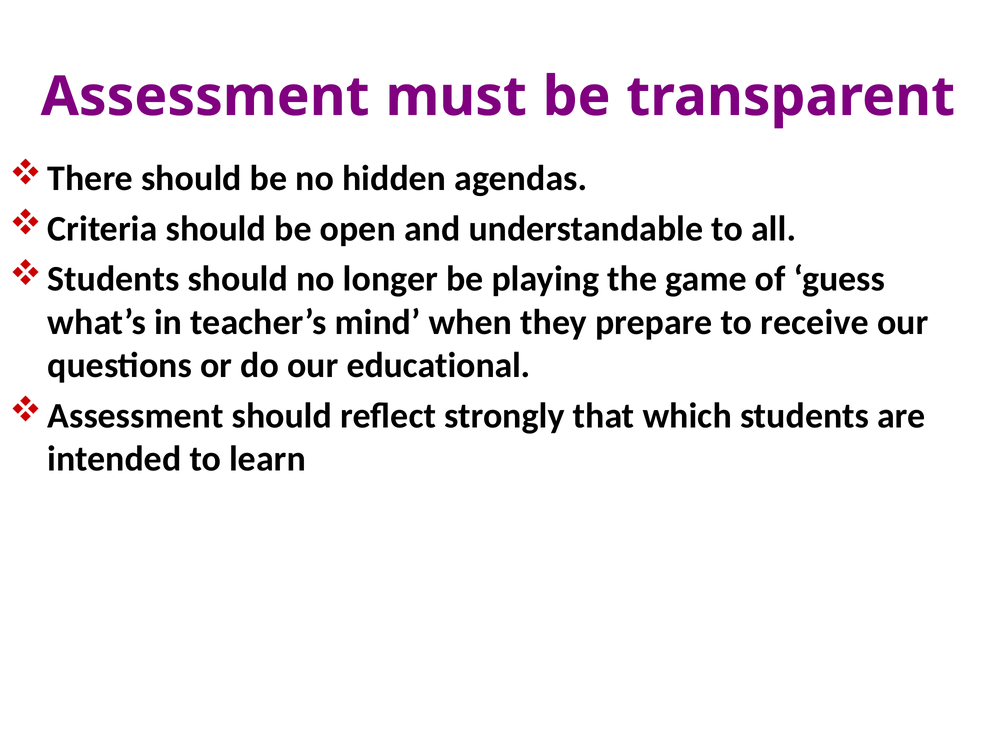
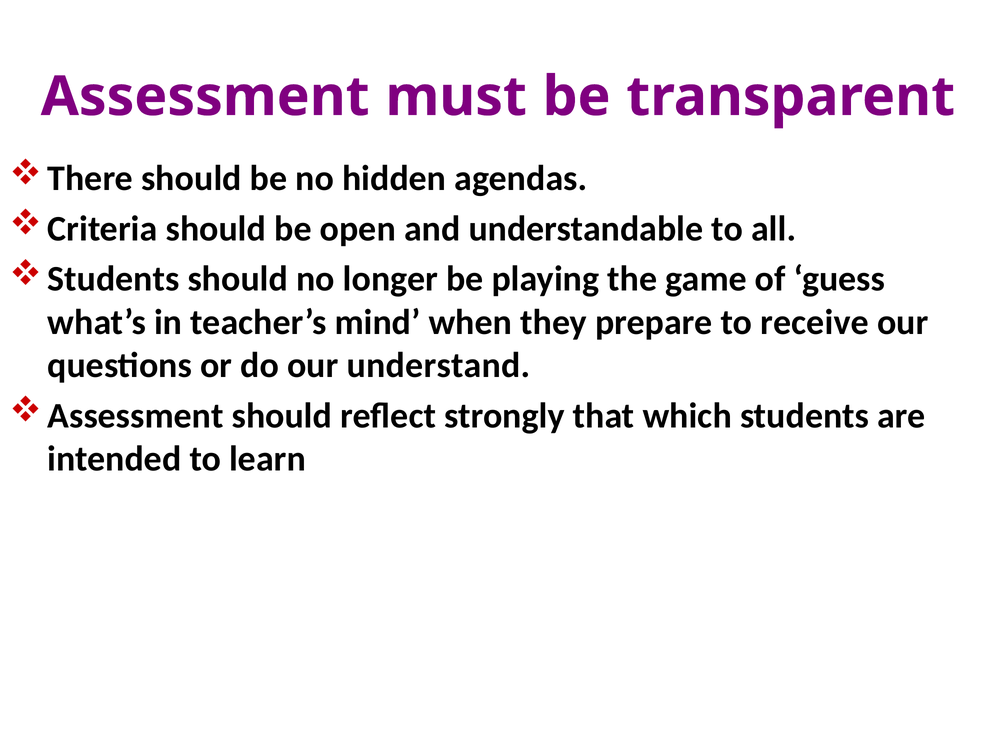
educational: educational -> understand
